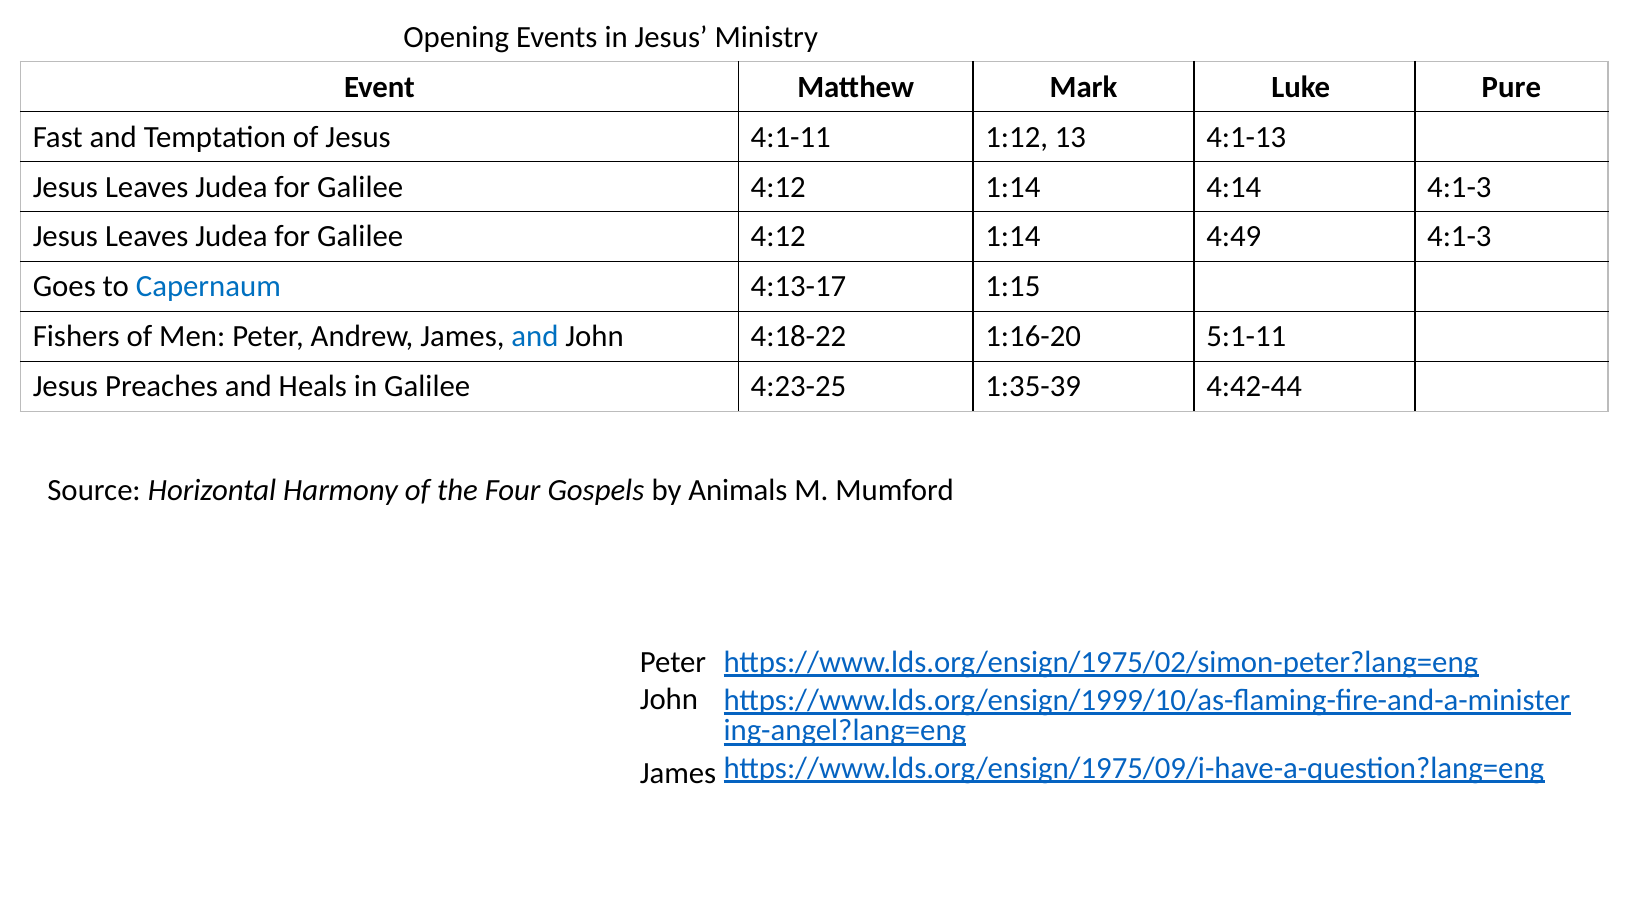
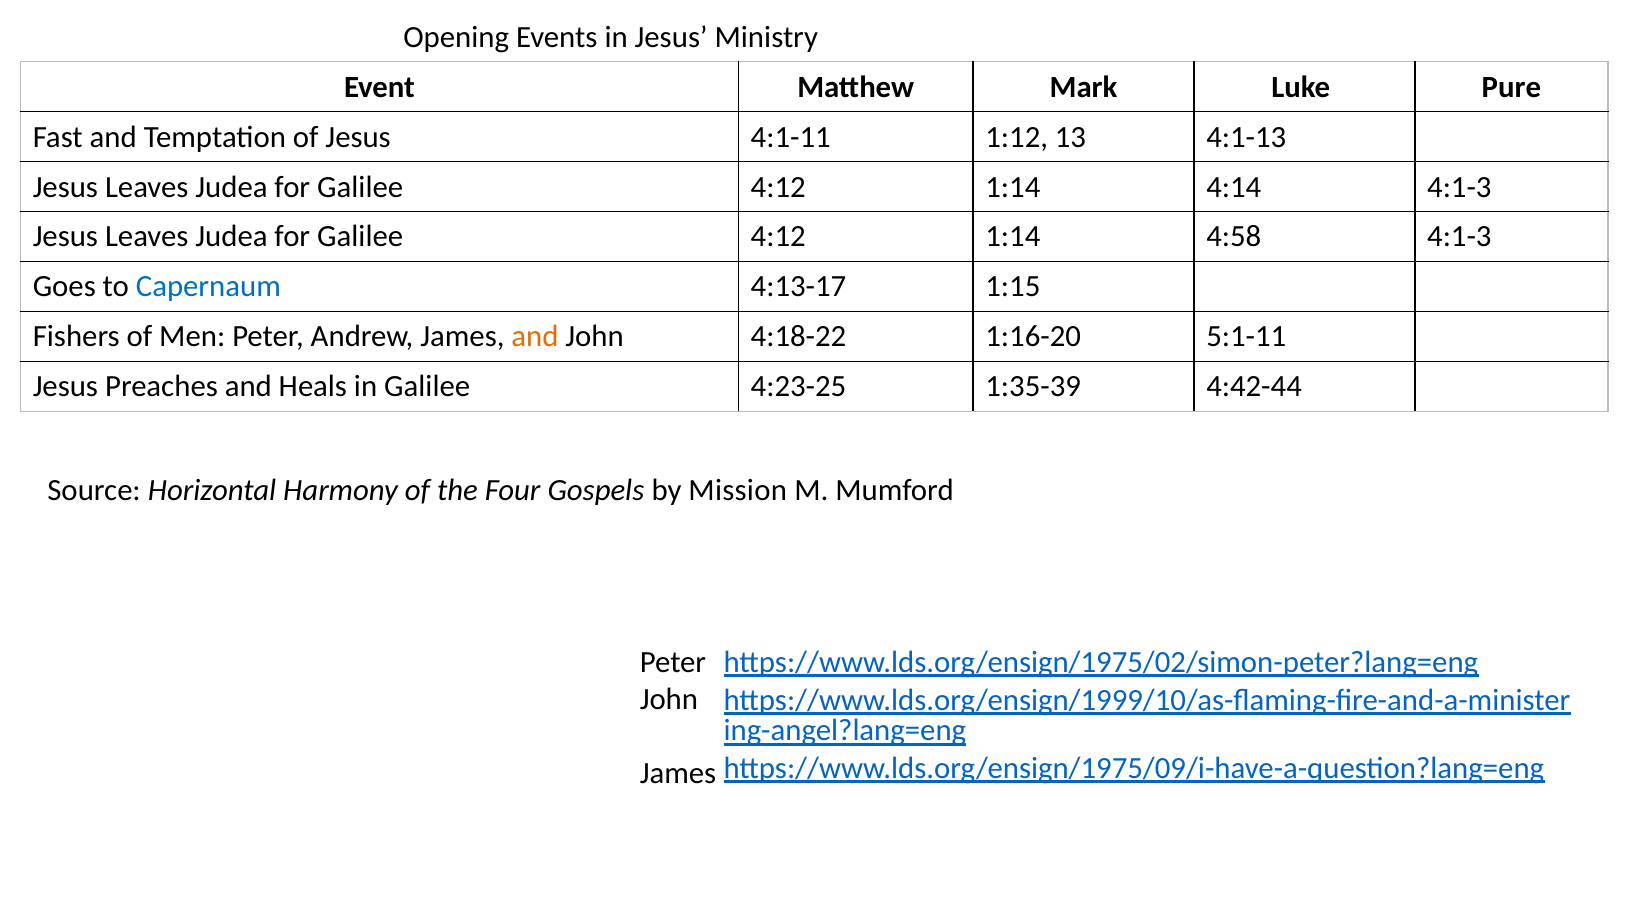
4:49: 4:49 -> 4:58
and at (535, 337) colour: blue -> orange
Animals: Animals -> Mission
